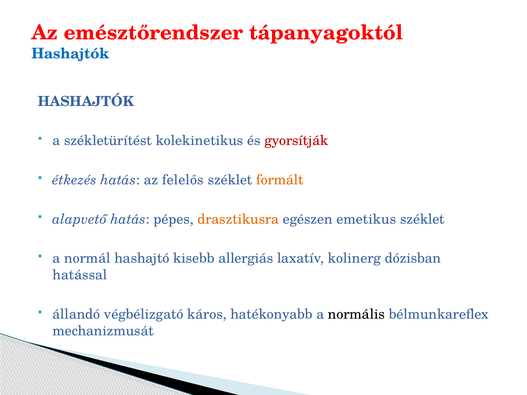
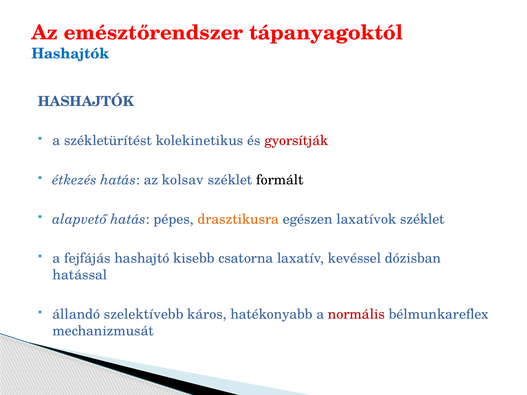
felelős: felelős -> kolsav
formált colour: orange -> black
emetikus: emetikus -> laxatívok
normál: normál -> fejfájás
allergiás: allergiás -> csatorna
kolinerg: kolinerg -> kevéssel
végbélizgató: végbélizgató -> szelektívebb
normális colour: black -> red
